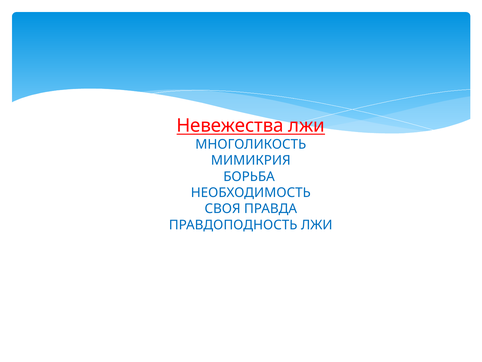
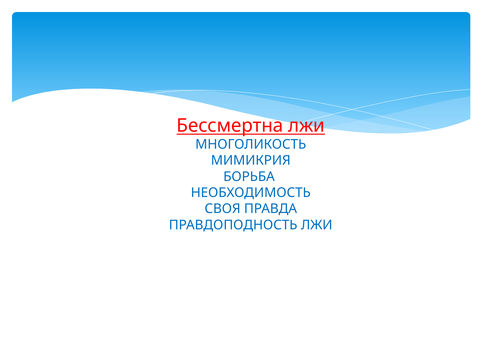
Невежества: Невежества -> Бессмертна
